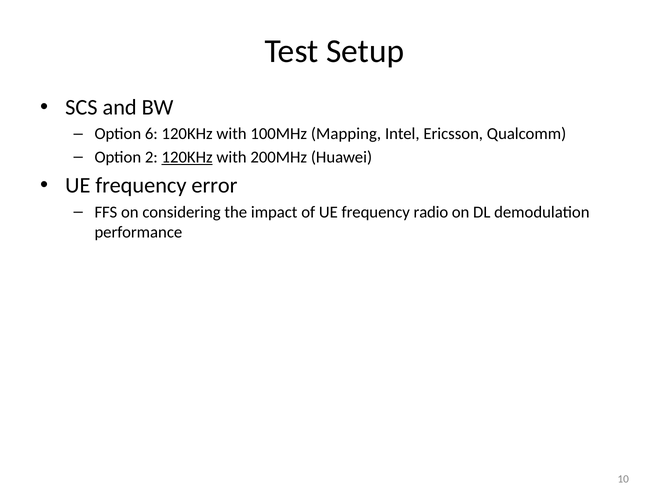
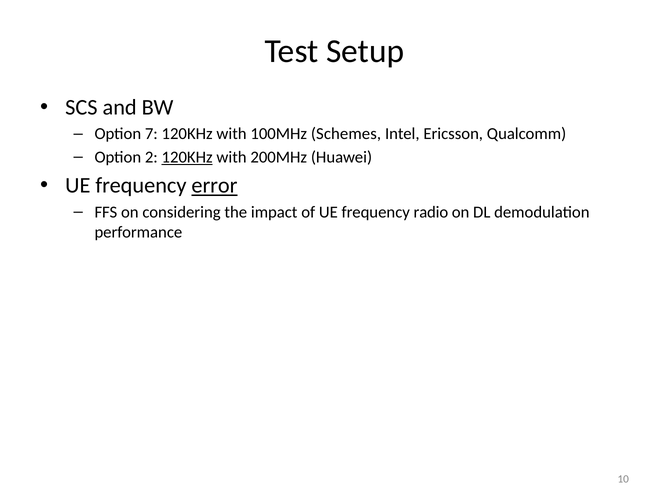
6: 6 -> 7
Mapping: Mapping -> Schemes
error underline: none -> present
